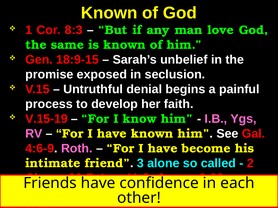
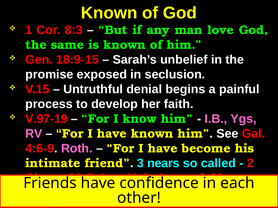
V.15-19: V.15-19 -> V.97-19
alone: alone -> nears
